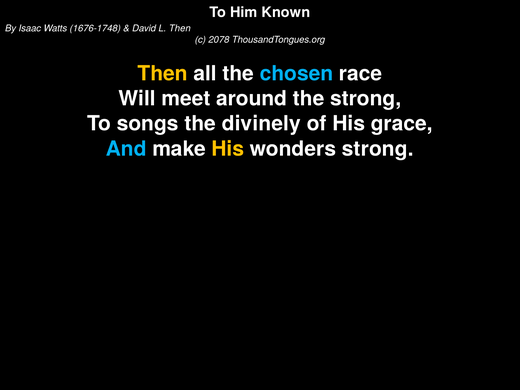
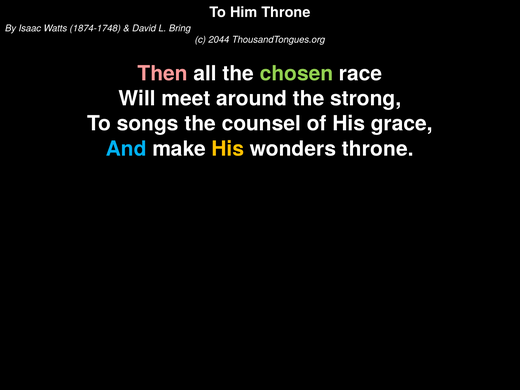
Him Known: Known -> Throne
1676-1748: 1676-1748 -> 1874-1748
L Then: Then -> Bring
2078: 2078 -> 2044
Then at (163, 73) colour: yellow -> pink
chosen colour: light blue -> light green
divinely: divinely -> counsel
wonders strong: strong -> throne
